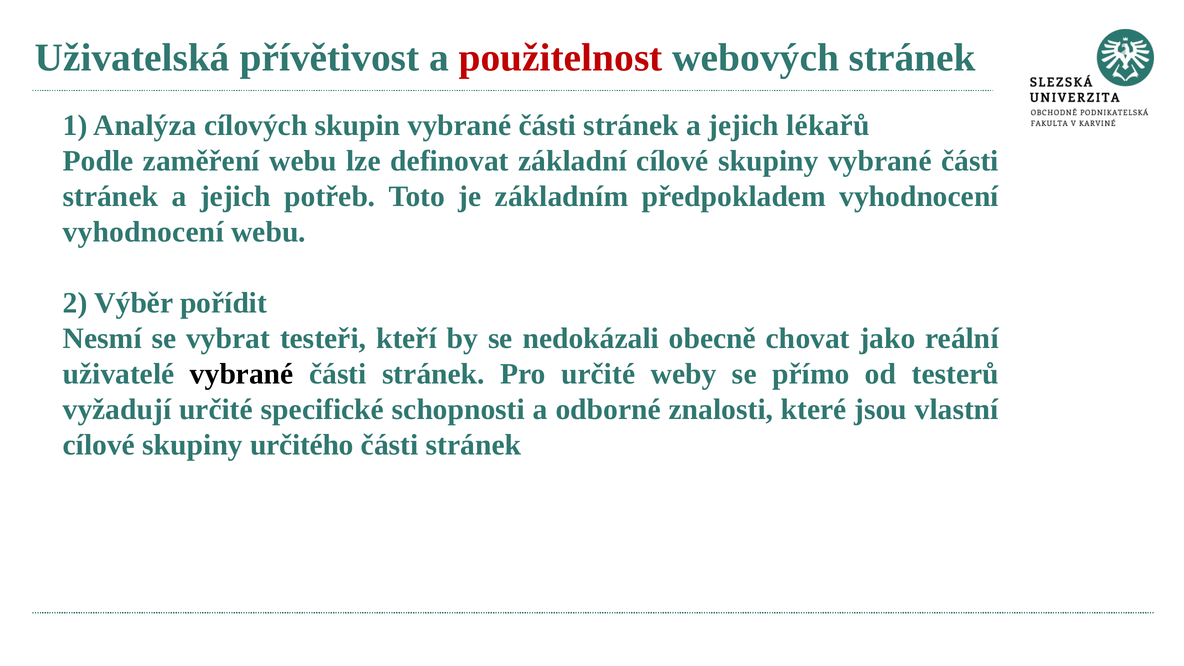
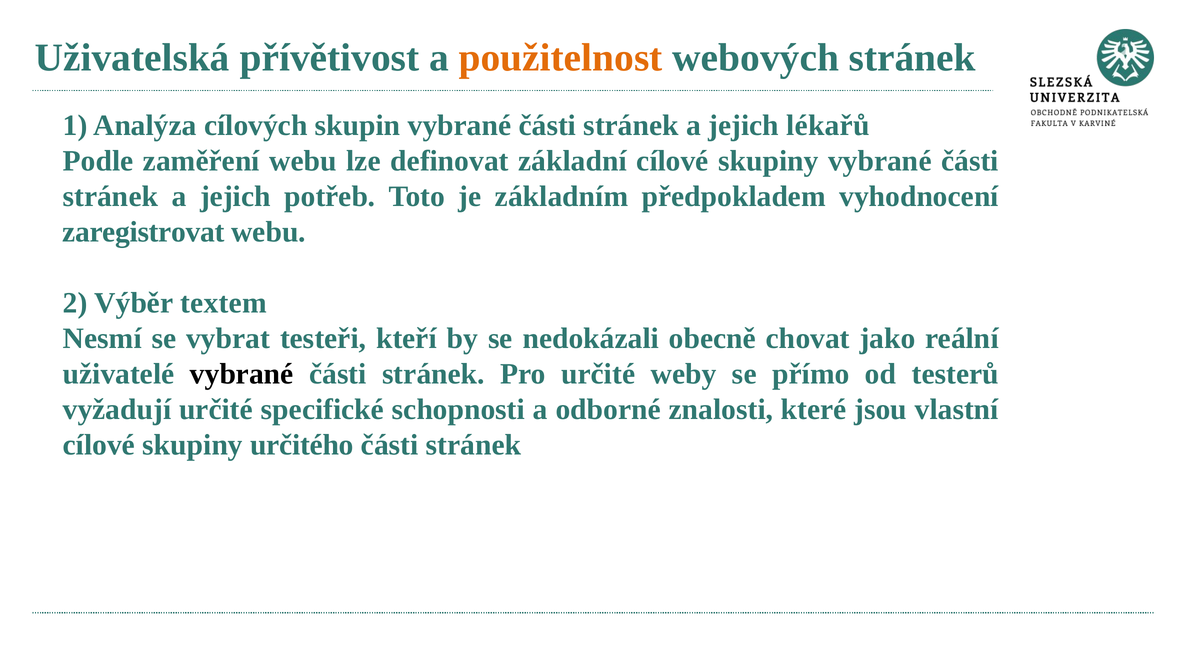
použitelnost colour: red -> orange
vyhodnocení at (143, 232): vyhodnocení -> zaregistrovat
pořídit: pořídit -> textem
